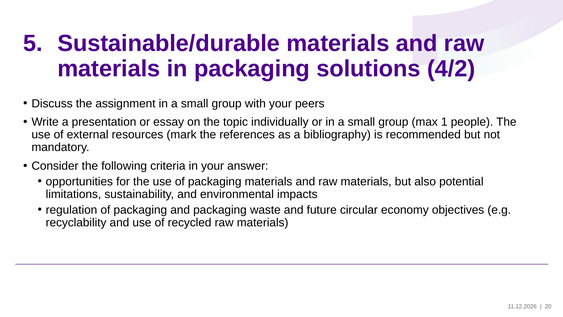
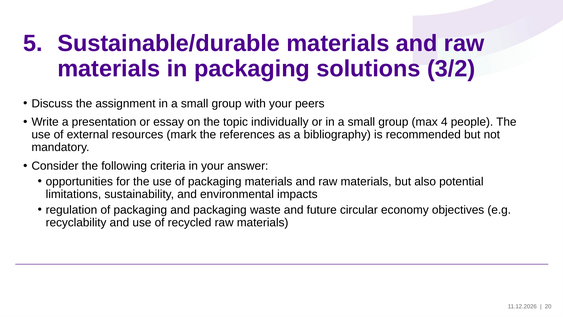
4/2: 4/2 -> 3/2
1: 1 -> 4
